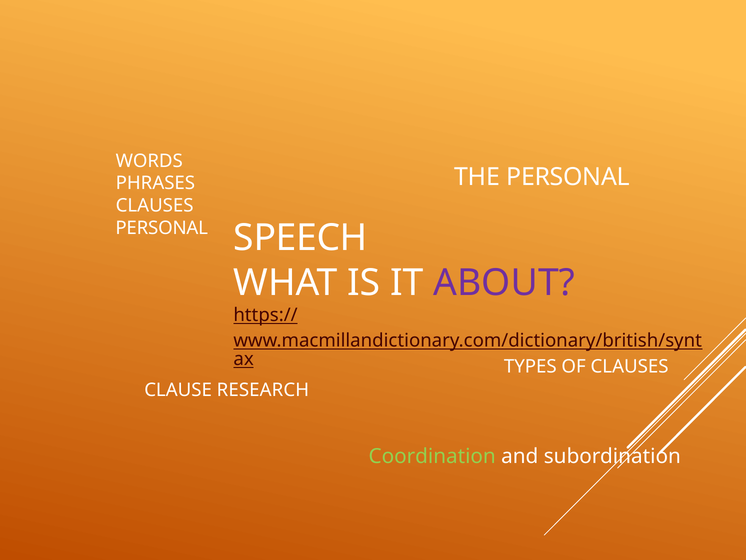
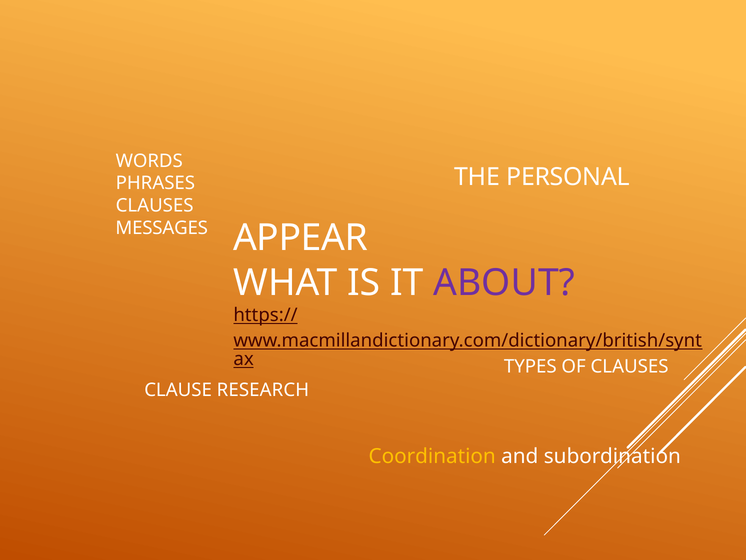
PERSONAL at (162, 228): PERSONAL -> MESSAGES
SPEECH: SPEECH -> APPEAR
Coordination colour: light green -> yellow
